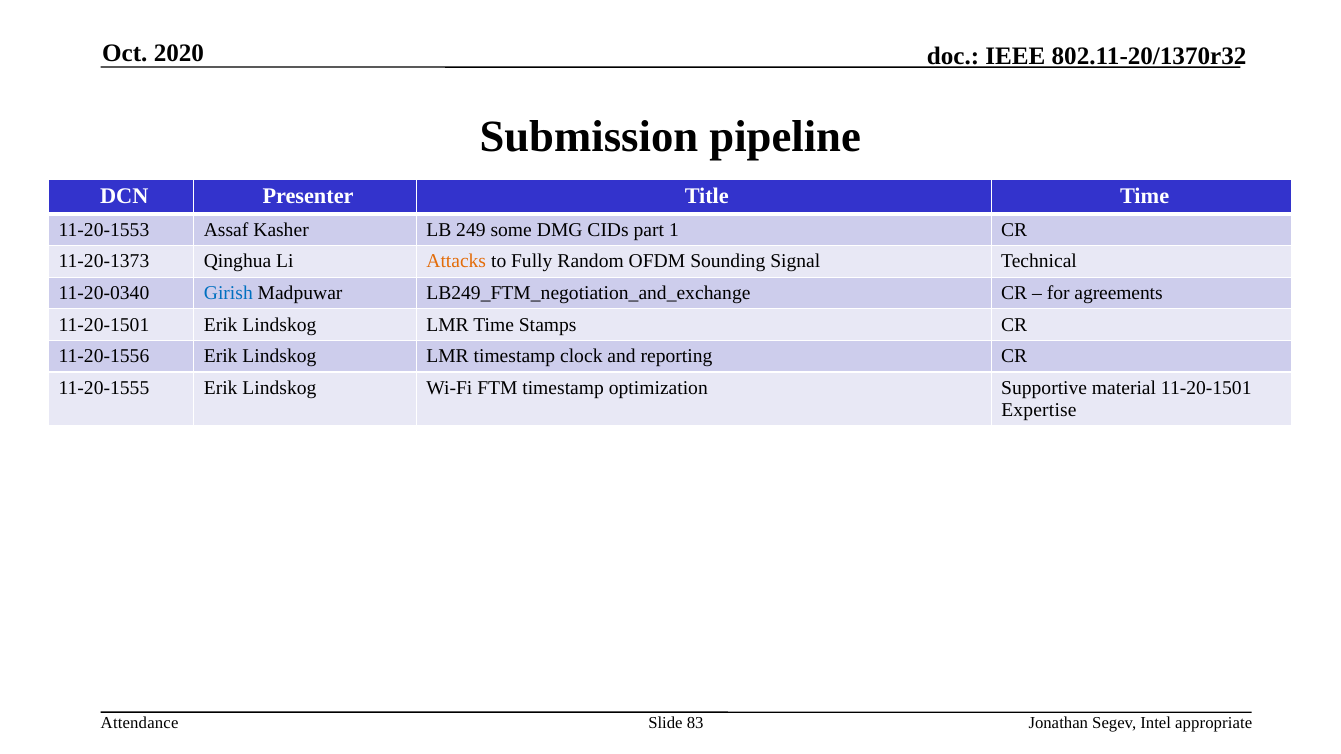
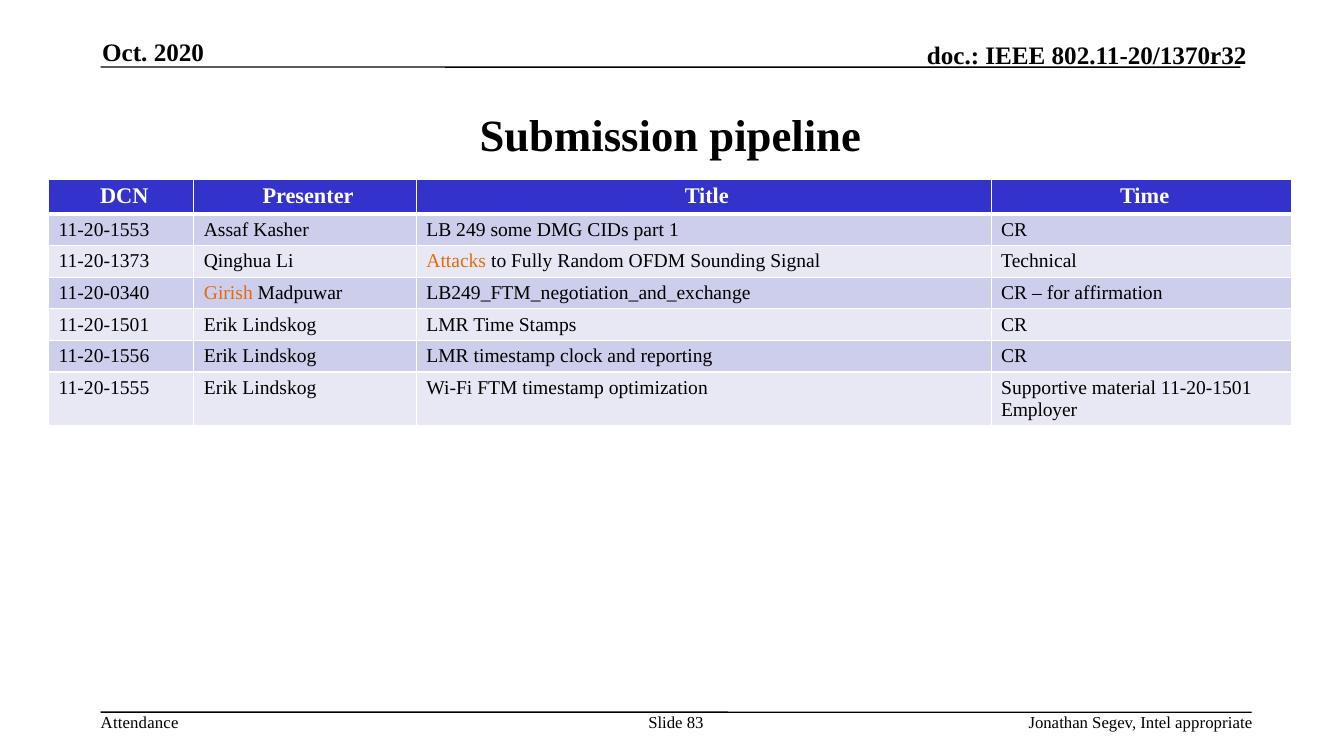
Girish colour: blue -> orange
agreements: agreements -> affirmation
Expertise: Expertise -> Employer
